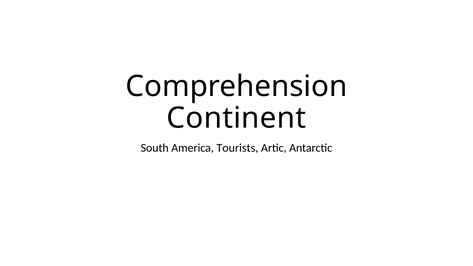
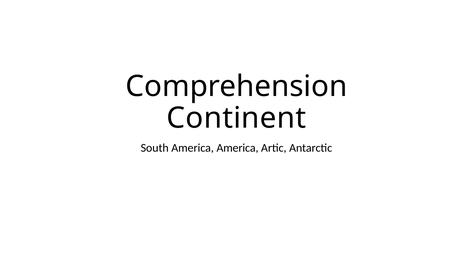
America Tourists: Tourists -> America
